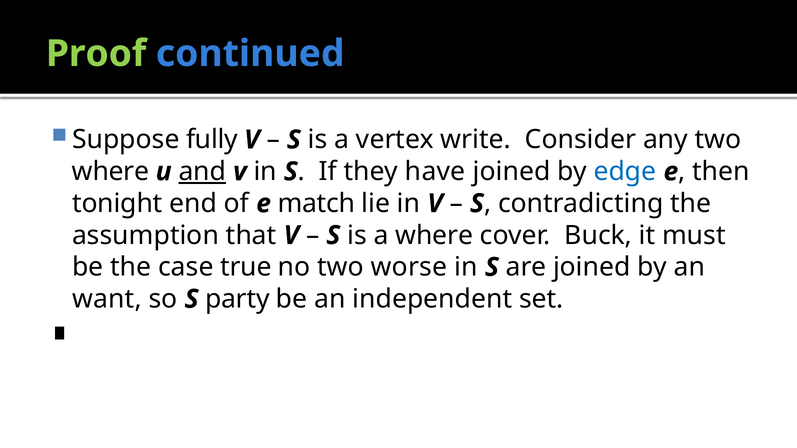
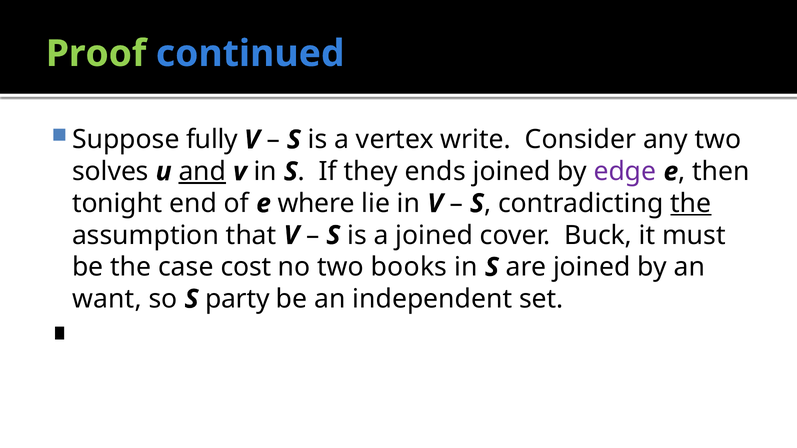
where at (111, 172): where -> solves
have: have -> ends
edge colour: blue -> purple
match: match -> where
the at (691, 204) underline: none -> present
a where: where -> joined
true: true -> cost
worse: worse -> books
